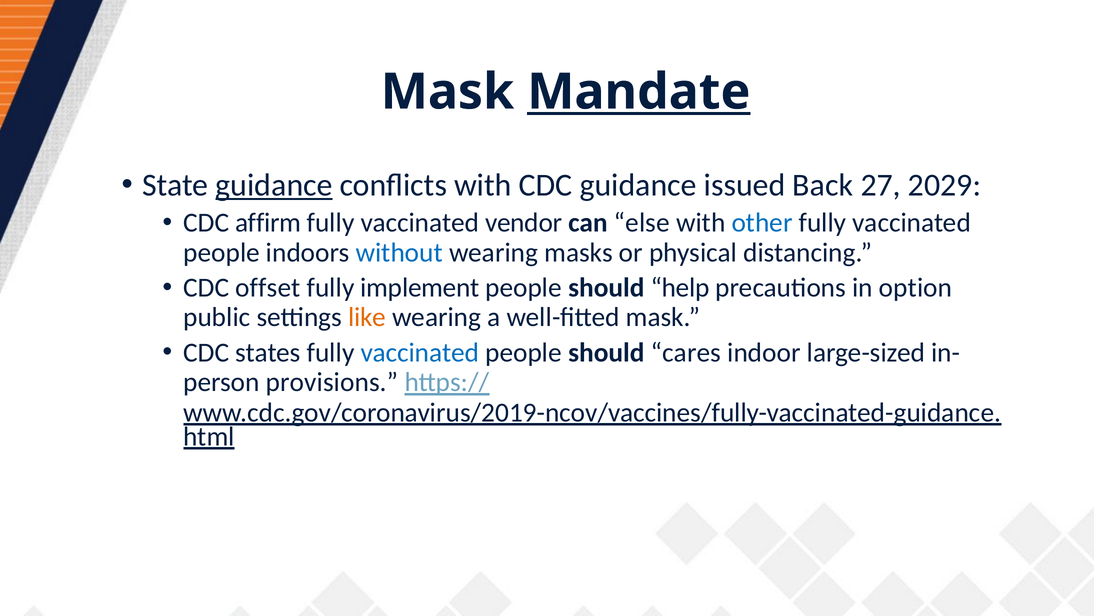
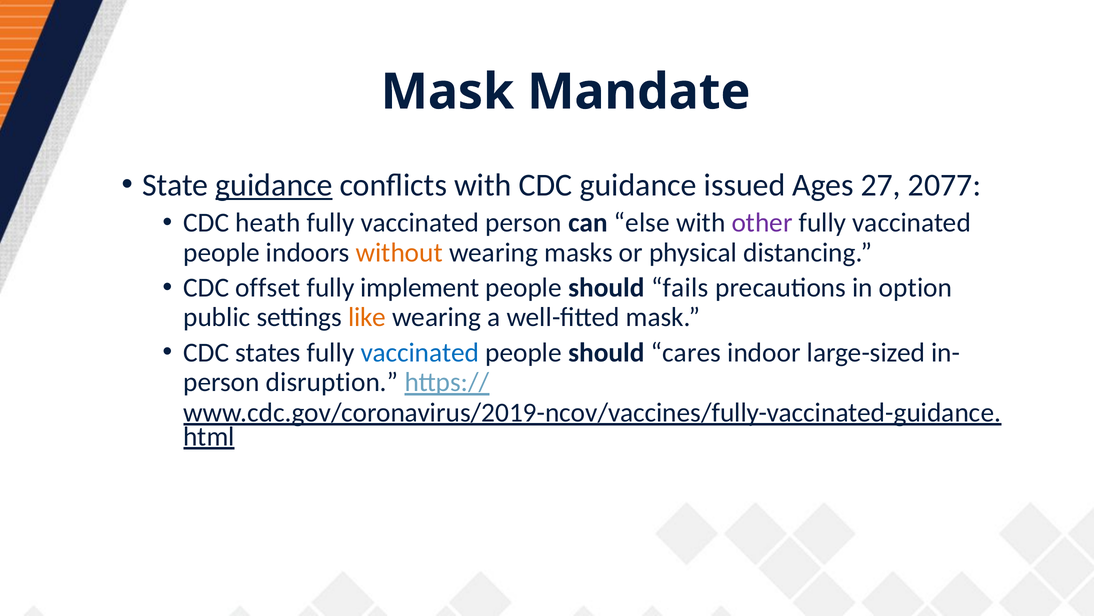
Mandate underline: present -> none
Back: Back -> Ages
2029: 2029 -> 2077
affirm: affirm -> heath
vaccinated vendor: vendor -> person
other colour: blue -> purple
without colour: blue -> orange
help: help -> fails
provisions: provisions -> disruption
